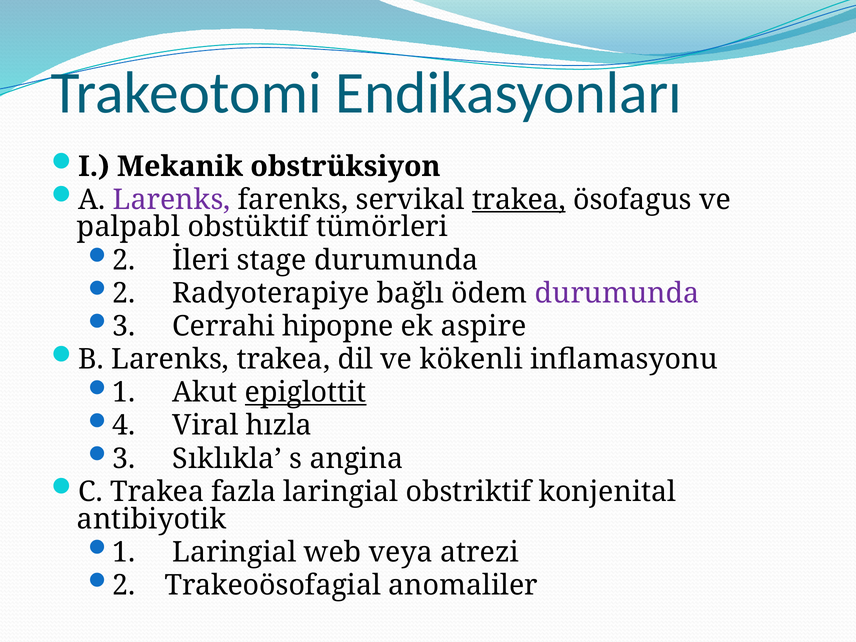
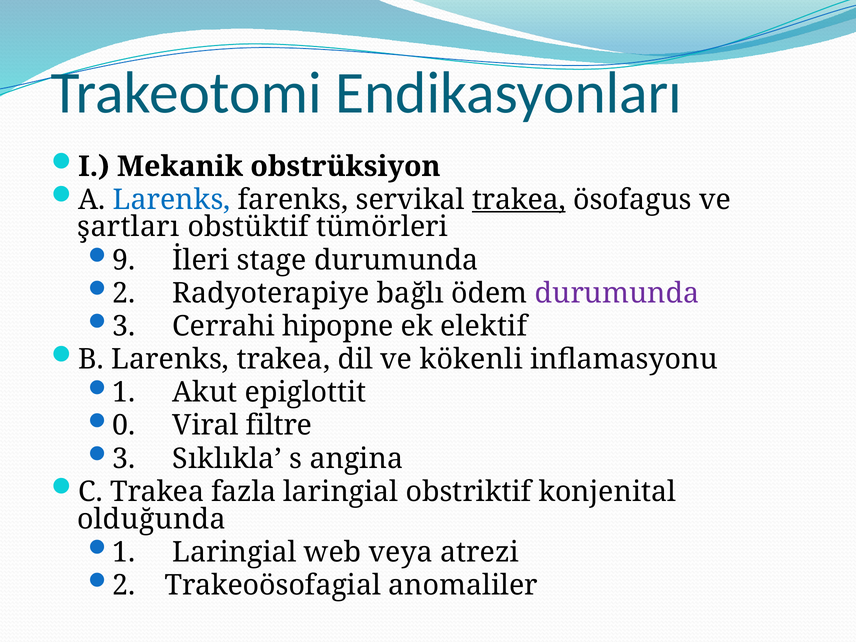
Larenks at (172, 200) colour: purple -> blue
palpabl: palpabl -> şartları
2 at (124, 260): 2 -> 9
aspire: aspire -> elektif
epiglottit underline: present -> none
4: 4 -> 0
hızla: hızla -> filtre
antibiyotik: antibiyotik -> olduğunda
